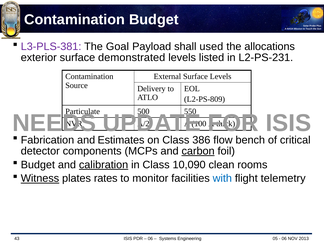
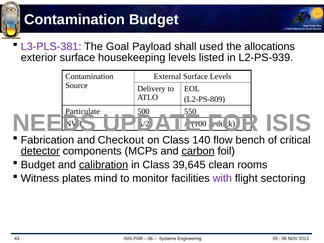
demonstrated: demonstrated -> housekeeping
L2-PS-231: L2-PS-231 -> L2-PS-939
Estimates: Estimates -> Checkout
386: 386 -> 140
detector underline: none -> present
10,090: 10,090 -> 39,645
Witness underline: present -> none
rates: rates -> mind
with colour: blue -> purple
telemetry: telemetry -> sectoring
